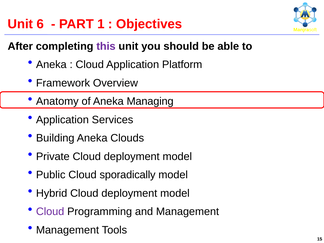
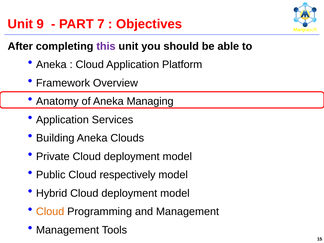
6: 6 -> 9
1: 1 -> 7
sporadically: sporadically -> respectively
Cloud at (50, 212) colour: purple -> orange
